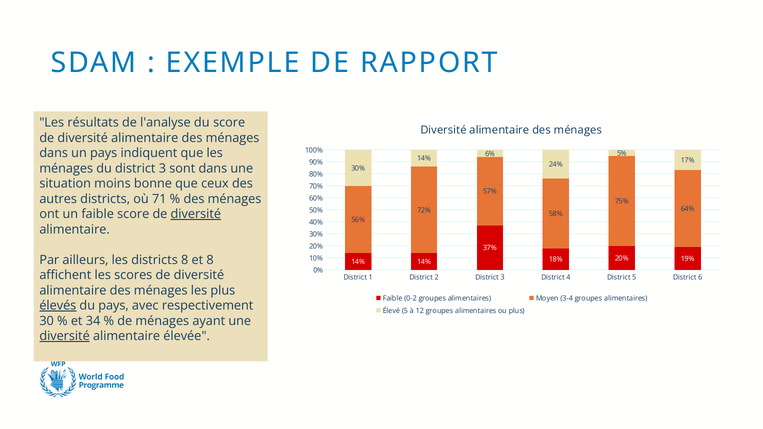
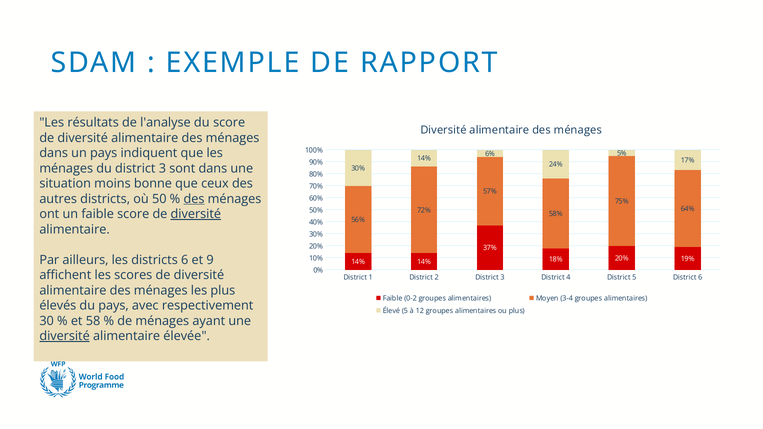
71: 71 -> 50
des at (194, 199) underline: none -> present
districts 8: 8 -> 6
et 8: 8 -> 9
élevés underline: present -> none
34: 34 -> 58
